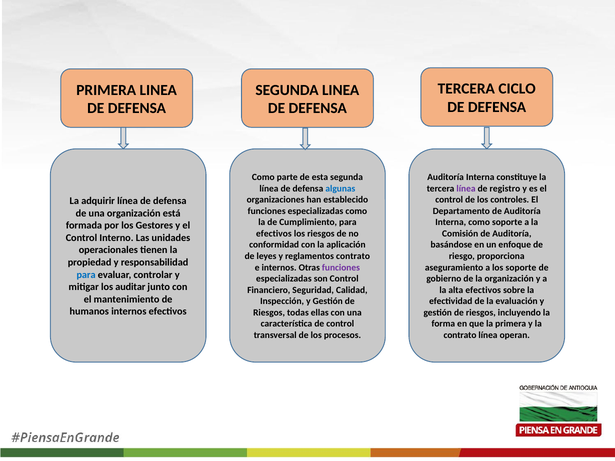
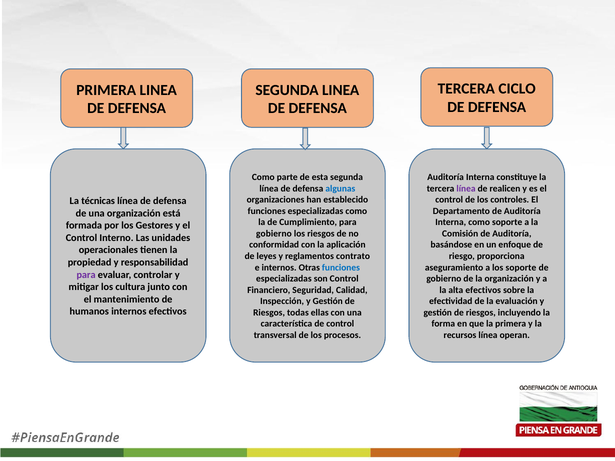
registro: registro -> realicen
adquirir: adquirir -> técnicas
efectivos at (274, 234): efectivos -> gobierno
funciones at (341, 268) colour: purple -> blue
para at (86, 275) colour: blue -> purple
auditar: auditar -> cultura
contrato at (460, 335): contrato -> recursos
